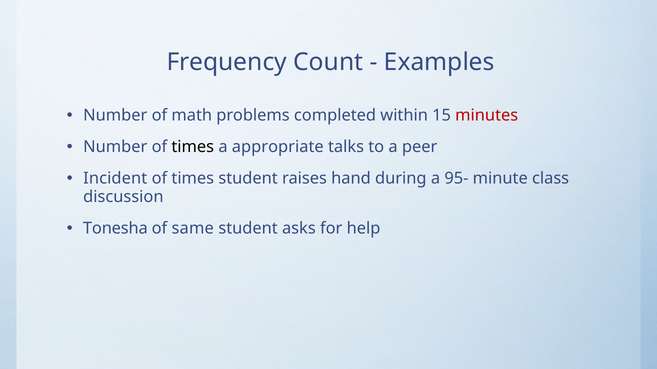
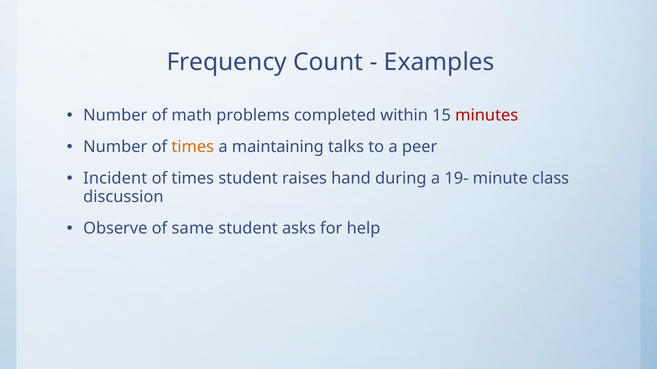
times at (193, 147) colour: black -> orange
appropriate: appropriate -> maintaining
95-: 95- -> 19-
Tonesha: Tonesha -> Observe
